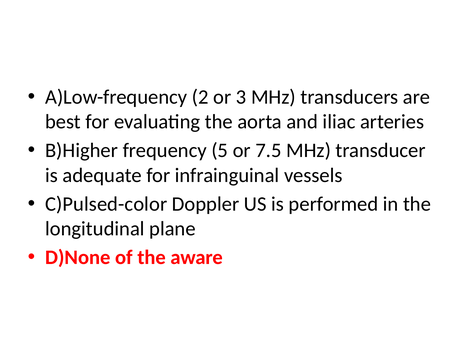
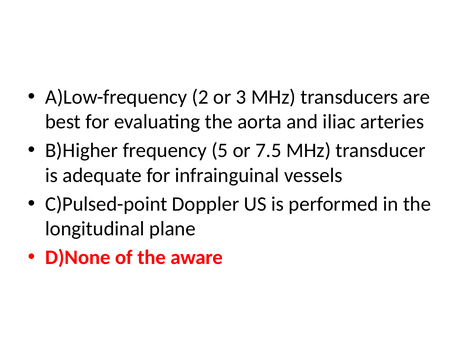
C)Pulsed-color: C)Pulsed-color -> C)Pulsed-point
